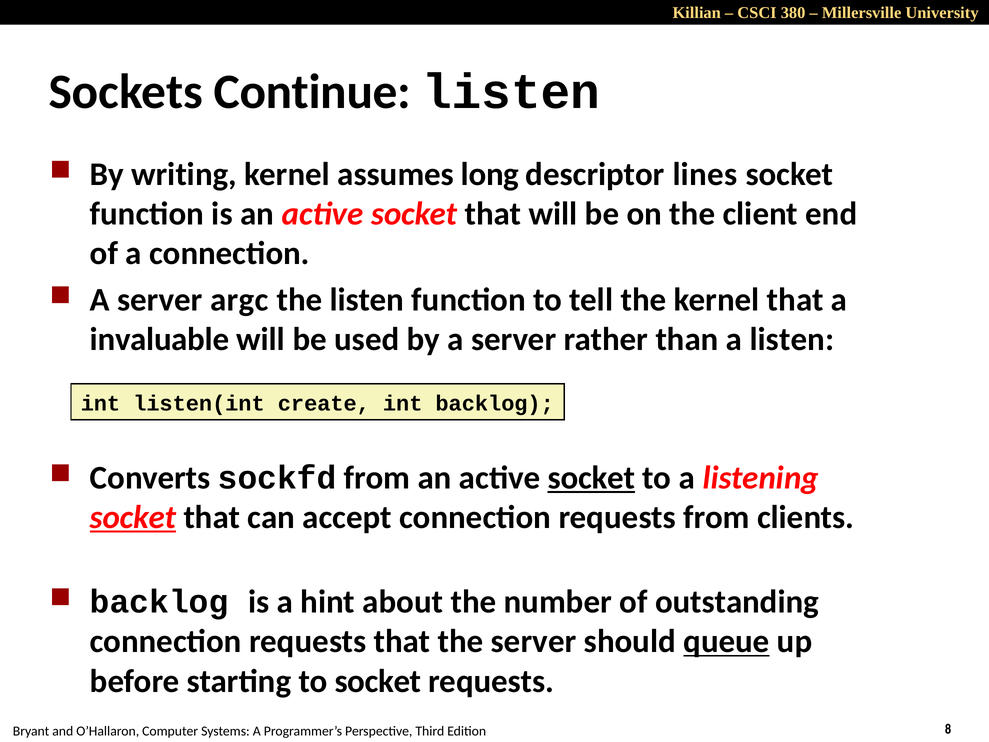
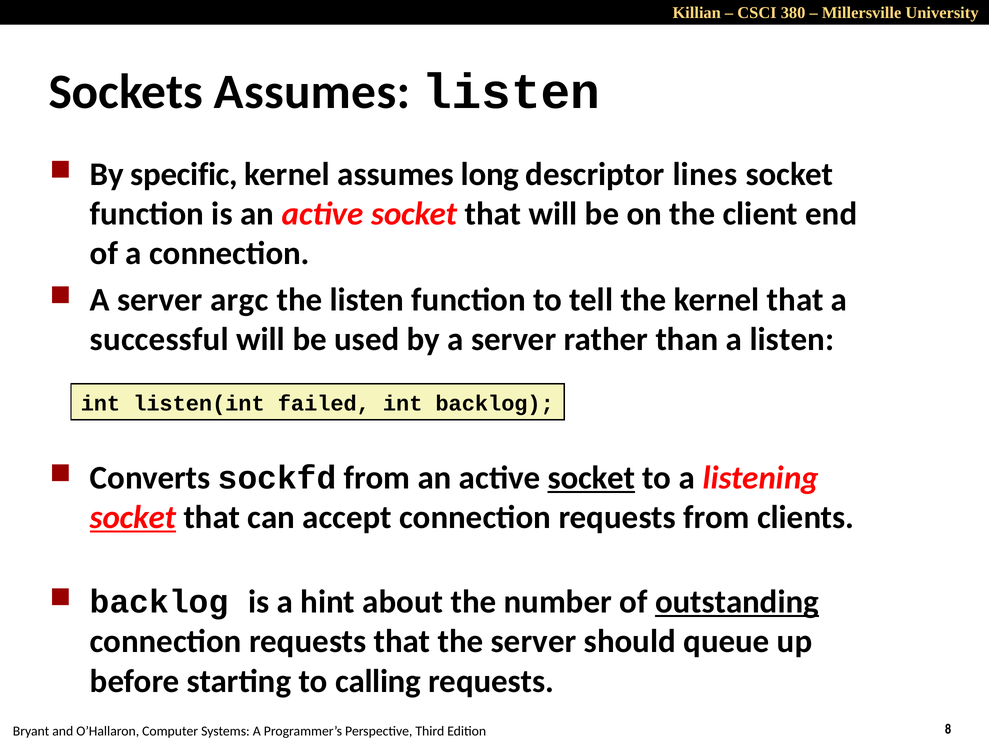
Sockets Continue: Continue -> Assumes
writing: writing -> specific
invaluable: invaluable -> successful
create: create -> failed
outstanding underline: none -> present
queue underline: present -> none
to socket: socket -> calling
